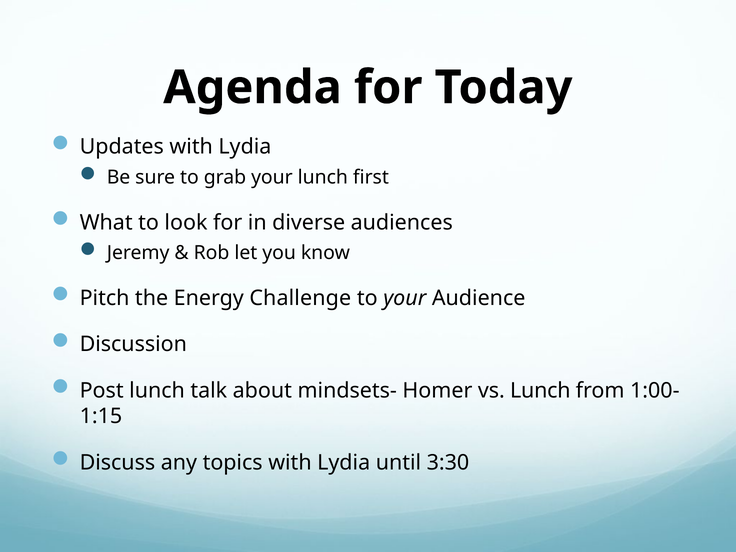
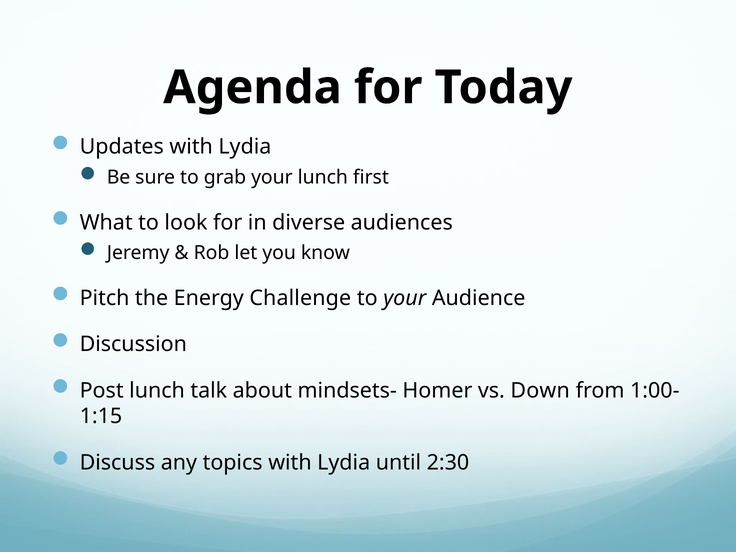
vs Lunch: Lunch -> Down
3:30: 3:30 -> 2:30
